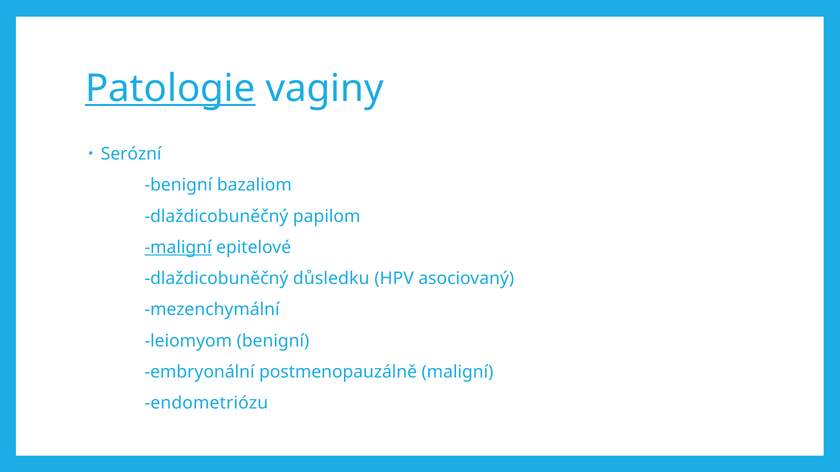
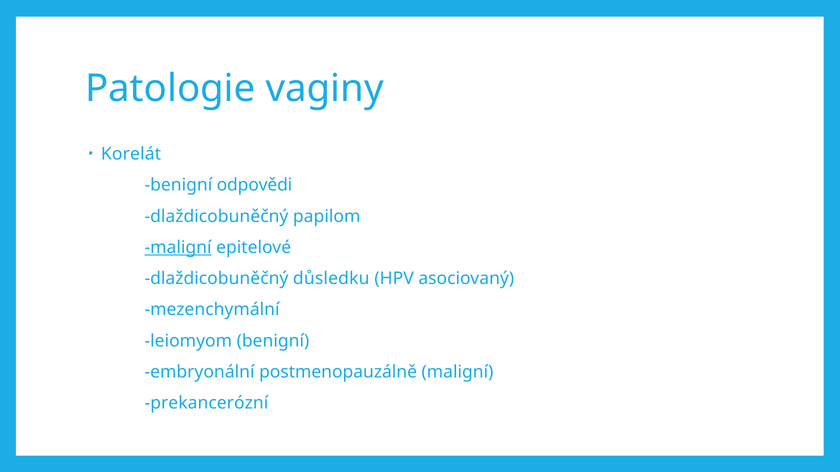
Patologie underline: present -> none
Serózní: Serózní -> Korelát
bazaliom: bazaliom -> odpovědi
endometriózu: endometriózu -> prekancerózní
